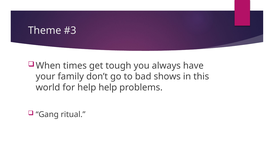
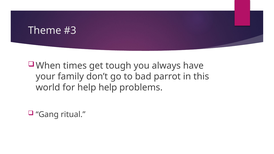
shows: shows -> parrot
